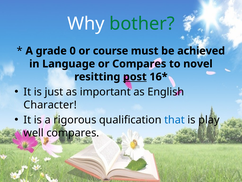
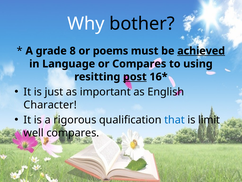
bother colour: green -> black
0: 0 -> 8
course: course -> poems
achieved underline: none -> present
novel: novel -> using
play: play -> limit
